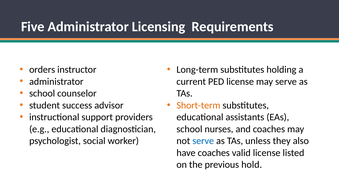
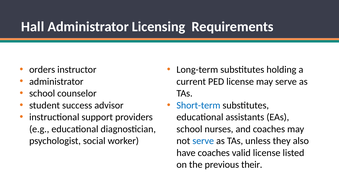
Five: Five -> Hall
Short-term colour: orange -> blue
hold: hold -> their
